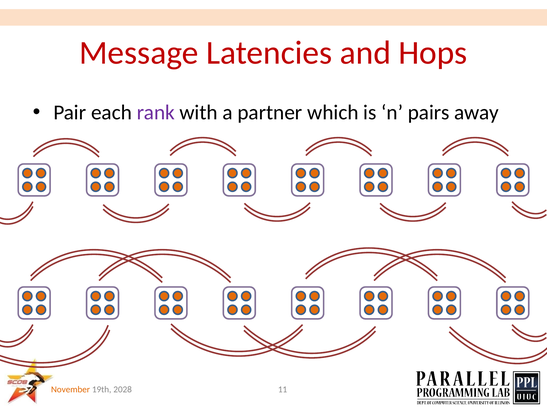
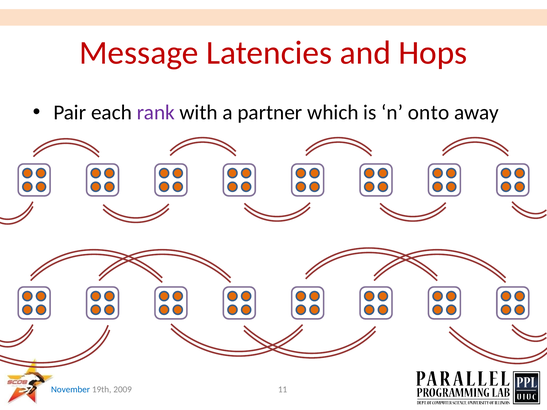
pairs: pairs -> onto
November colour: orange -> blue
2028: 2028 -> 2009
